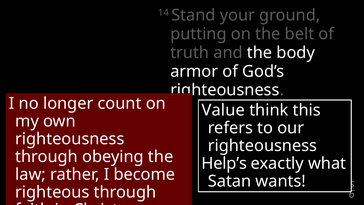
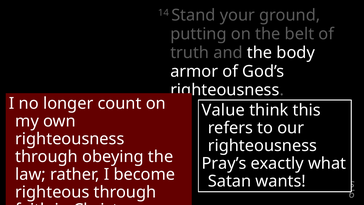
Help’s: Help’s -> Pray’s
